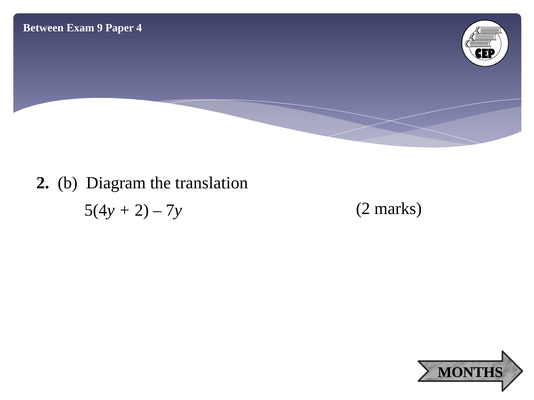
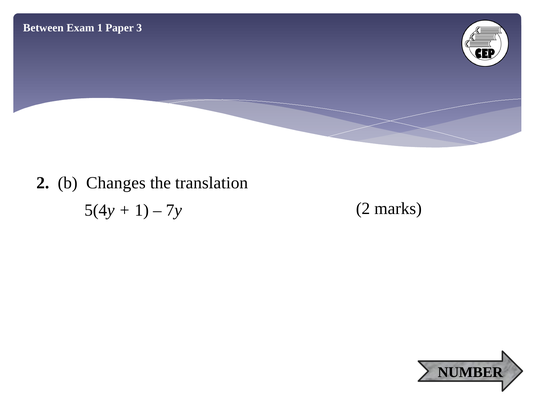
Exam 9: 9 -> 1
4: 4 -> 3
Diagram: Diagram -> Changes
2 at (142, 210): 2 -> 1
MONTHS: MONTHS -> NUMBER
